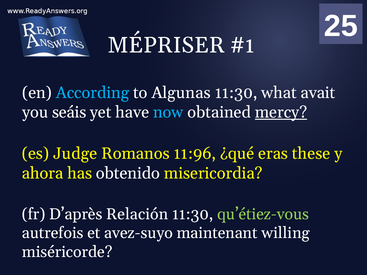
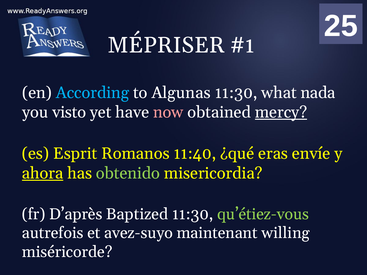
avait: avait -> nada
seáis: seáis -> visto
now colour: light blue -> pink
Judge: Judge -> Esprit
11:96: 11:96 -> 11:40
these: these -> envíe
ahora underline: none -> present
obtenido colour: white -> light green
Relación: Relación -> Baptized
